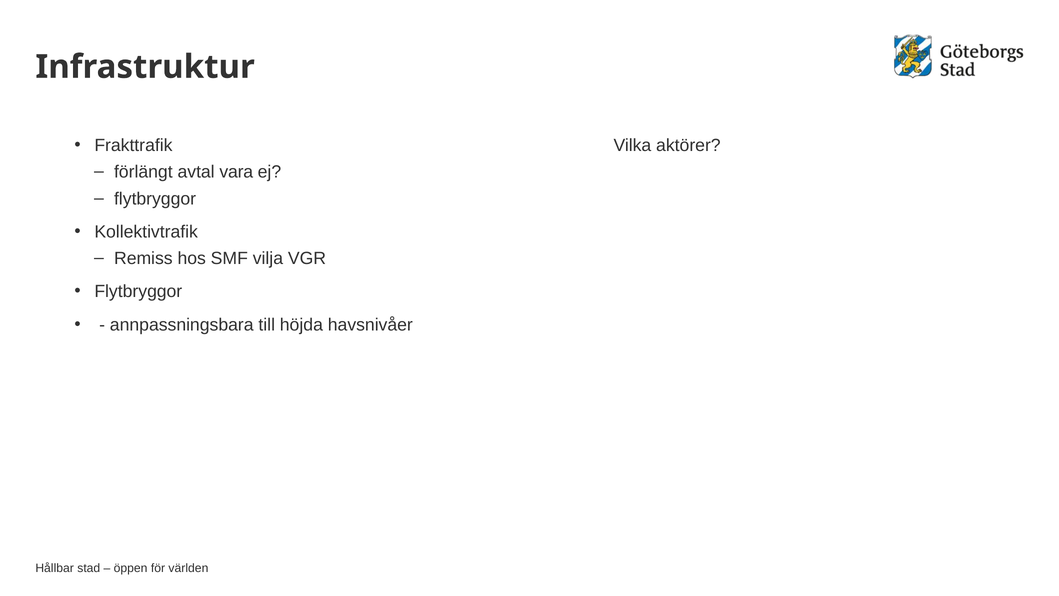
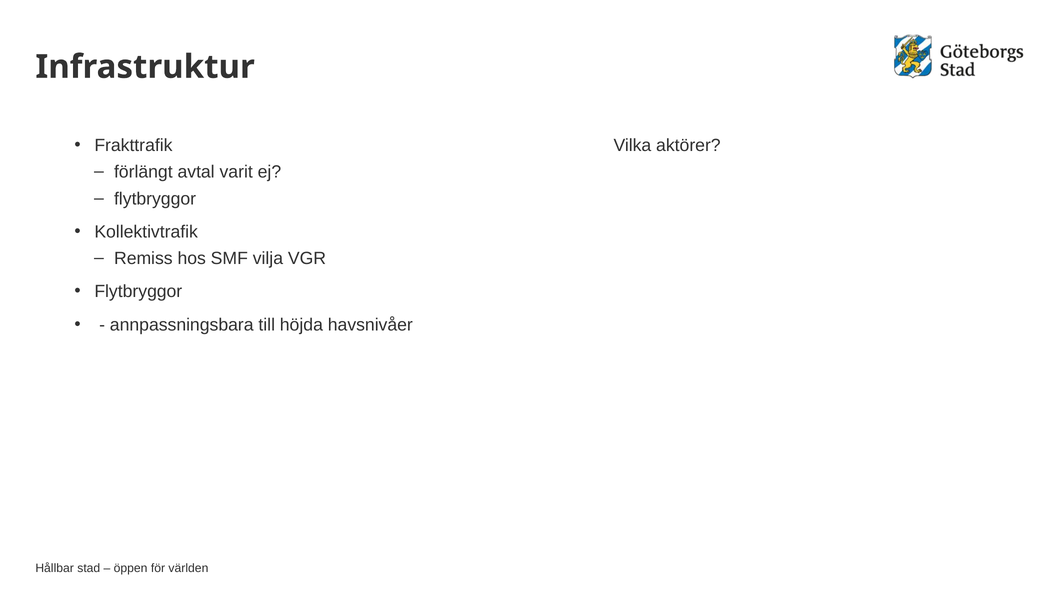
vara: vara -> varit
